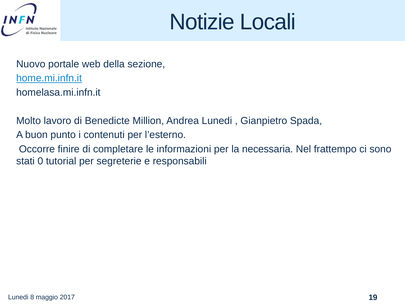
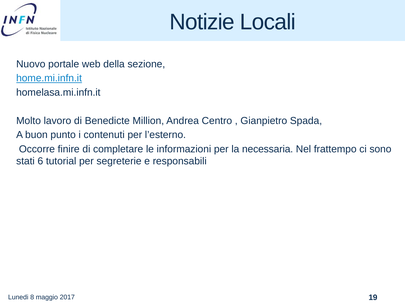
Andrea Lunedi: Lunedi -> Centro
0: 0 -> 6
